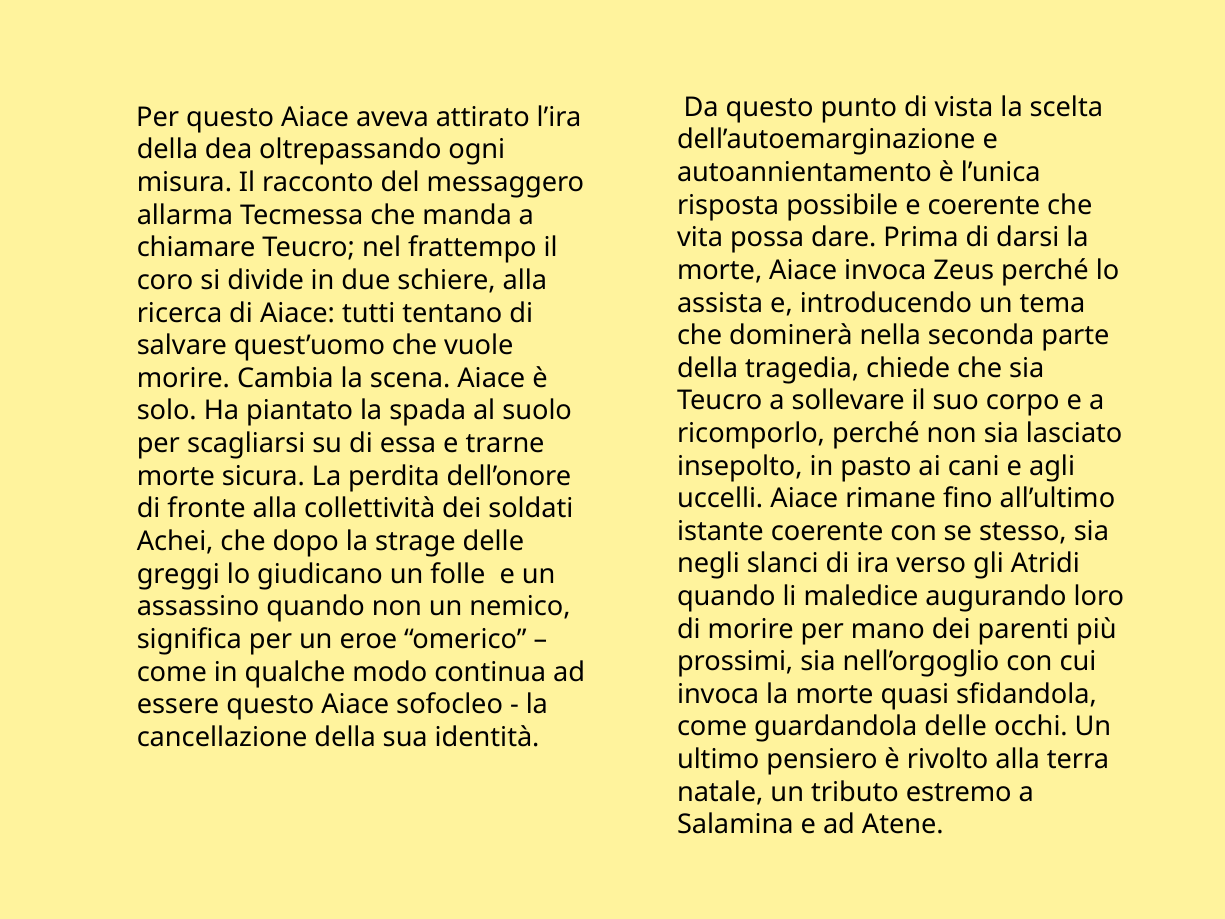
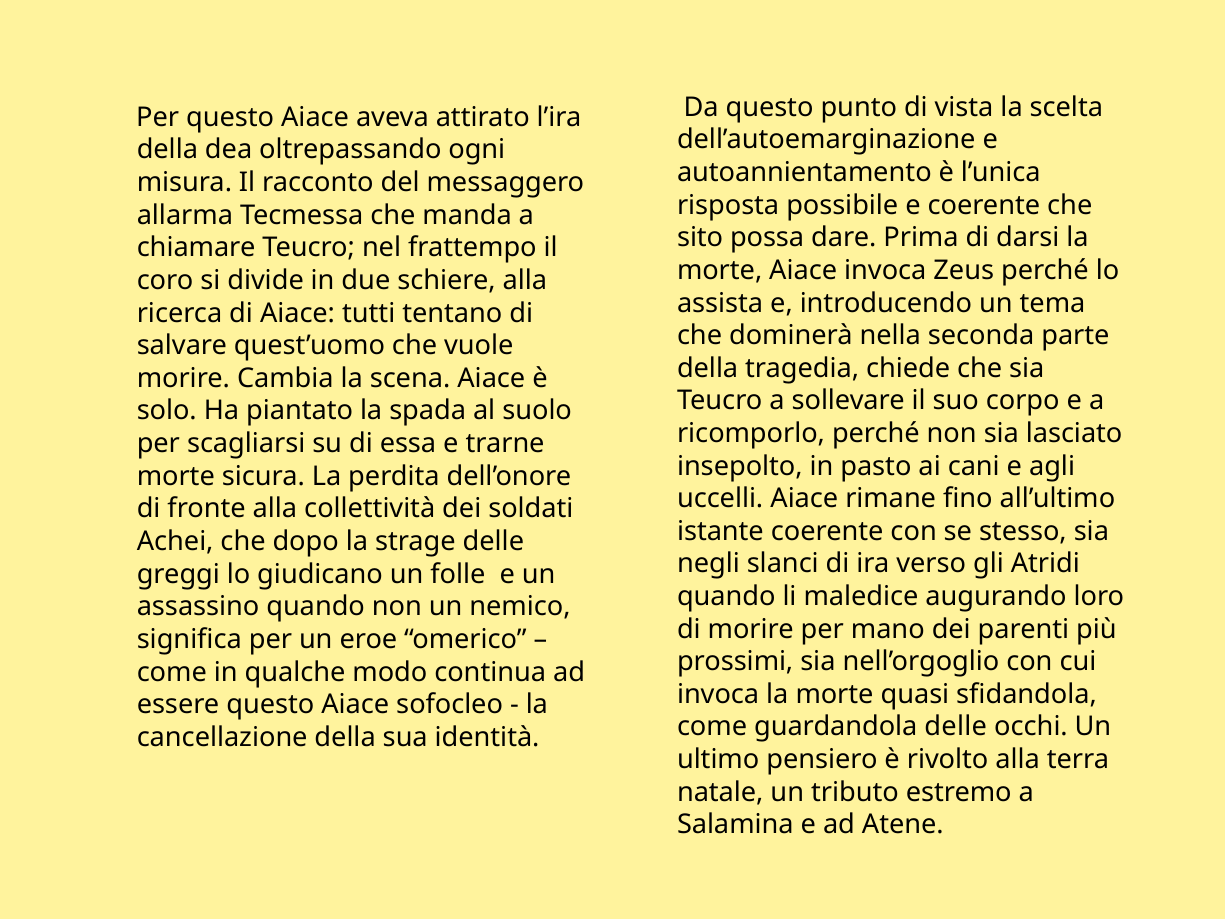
vita: vita -> sito
